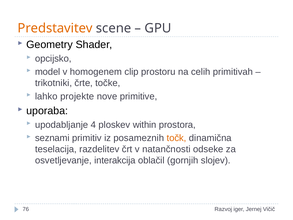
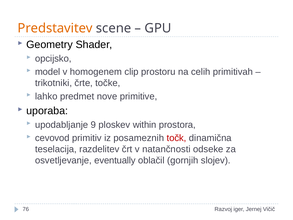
projekte: projekte -> predmet
4: 4 -> 9
seznami: seznami -> cevovod
točk colour: orange -> red
interakcija: interakcija -> eventually
